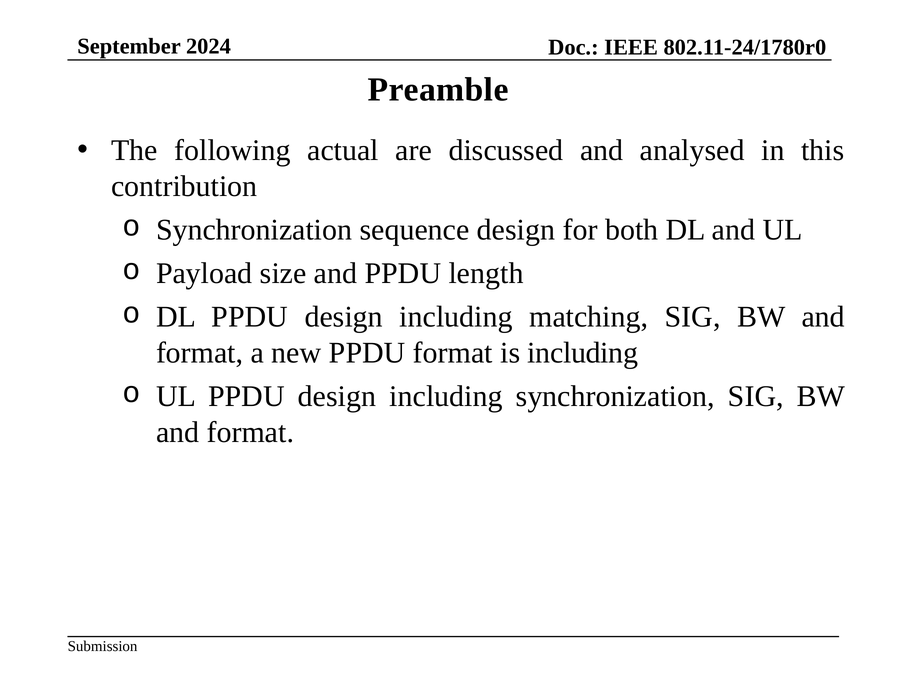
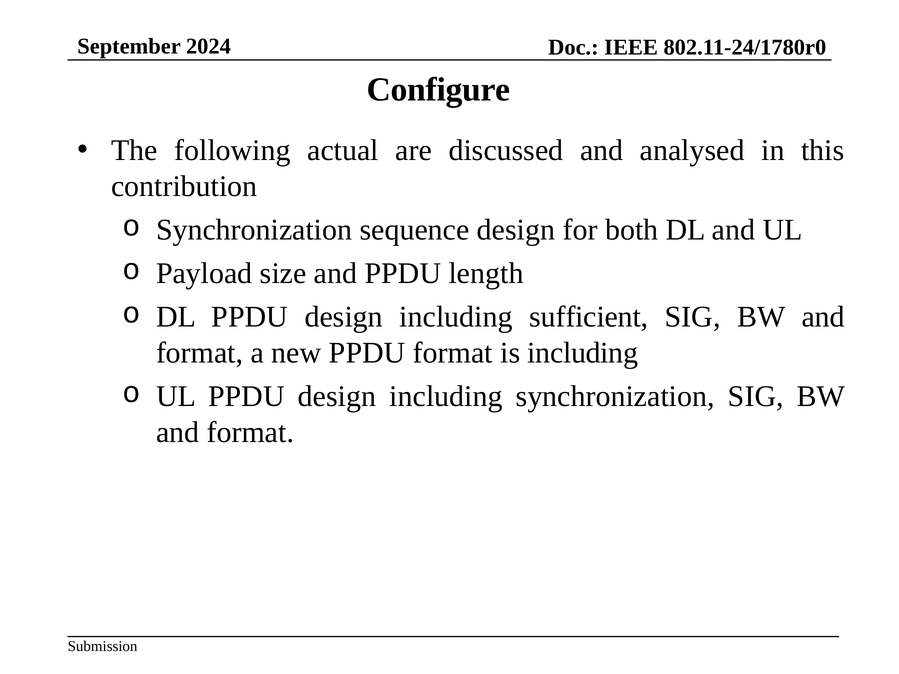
Preamble: Preamble -> Configure
matching: matching -> sufficient
